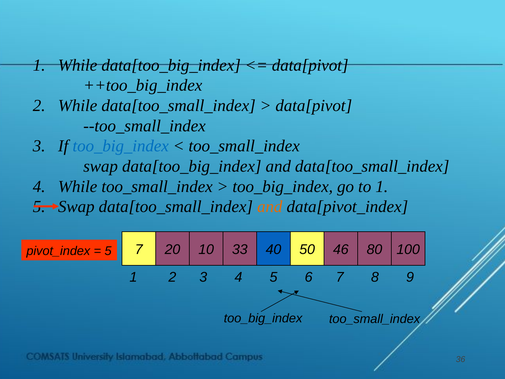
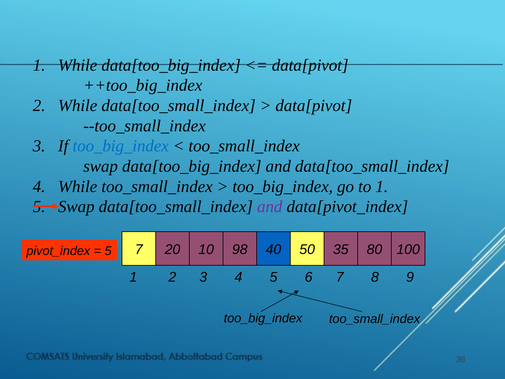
and at (270, 207) colour: orange -> purple
33: 33 -> 98
46: 46 -> 35
